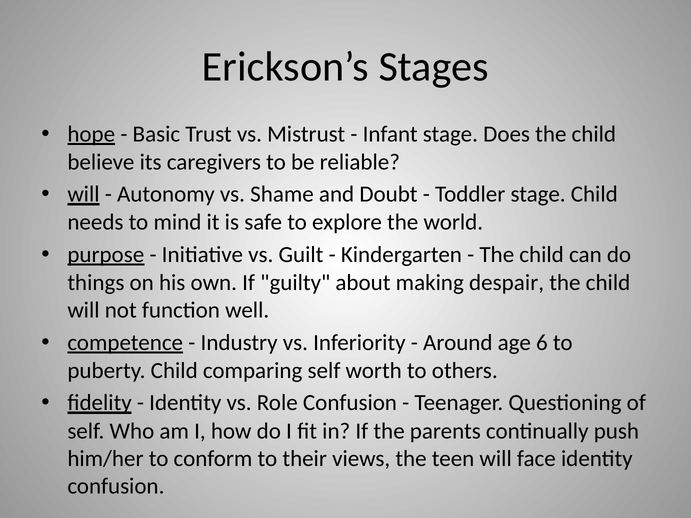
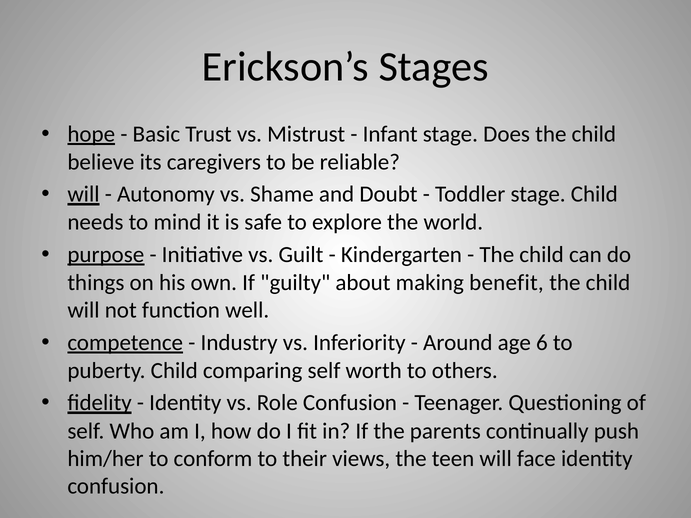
despair: despair -> benefit
